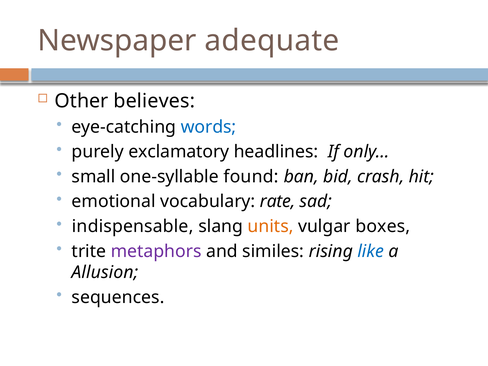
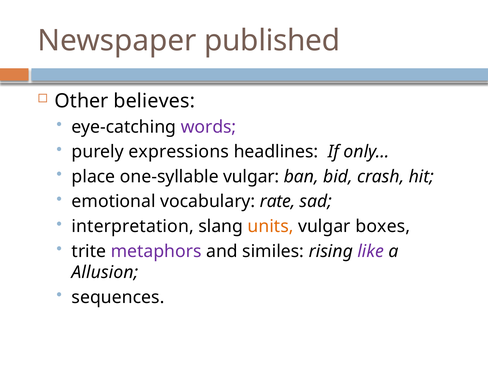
adequate: adequate -> published
words colour: blue -> purple
exclamatory: exclamatory -> expressions
small: small -> place
one-syllable found: found -> vulgar
indispensable: indispensable -> interpretation
like colour: blue -> purple
